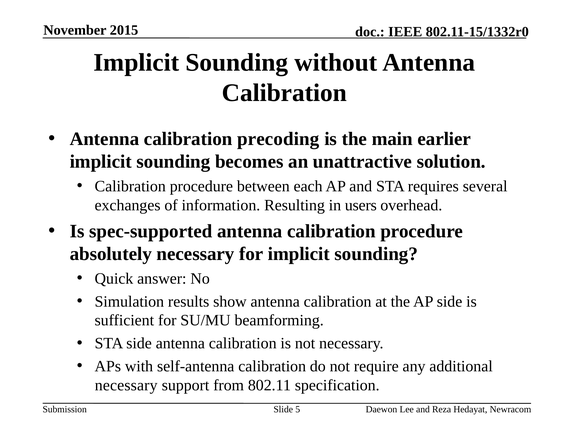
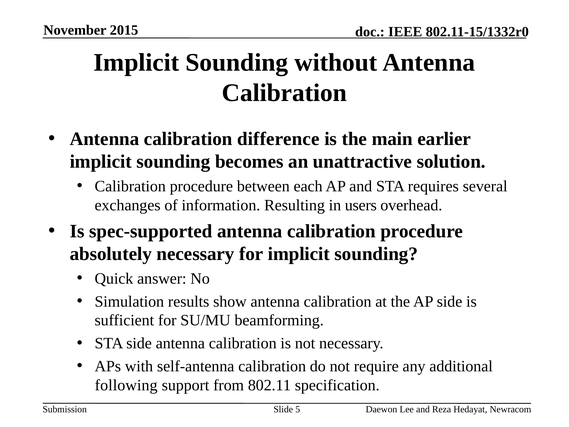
precoding: precoding -> difference
necessary at (126, 385): necessary -> following
